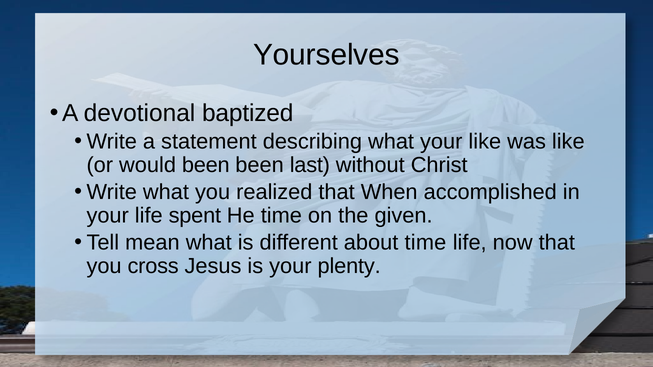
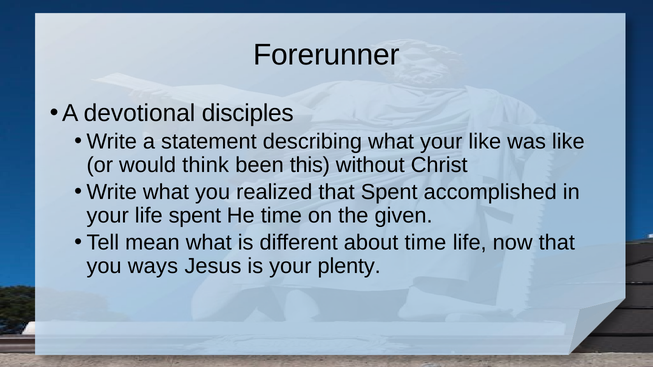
Yourselves: Yourselves -> Forerunner
baptized: baptized -> disciples
would been: been -> think
last: last -> this
that When: When -> Spent
cross: cross -> ways
